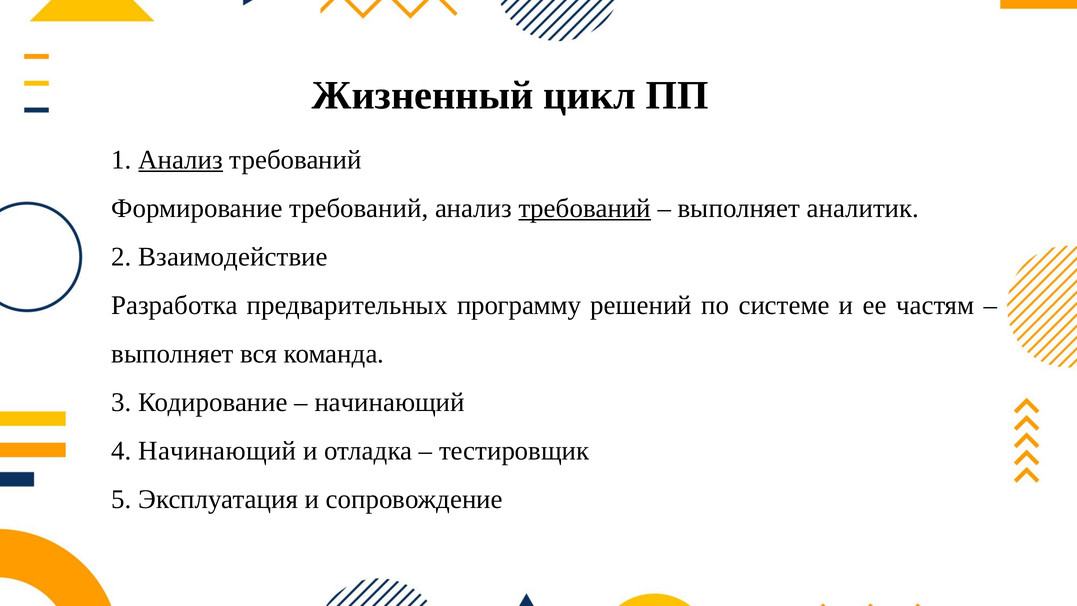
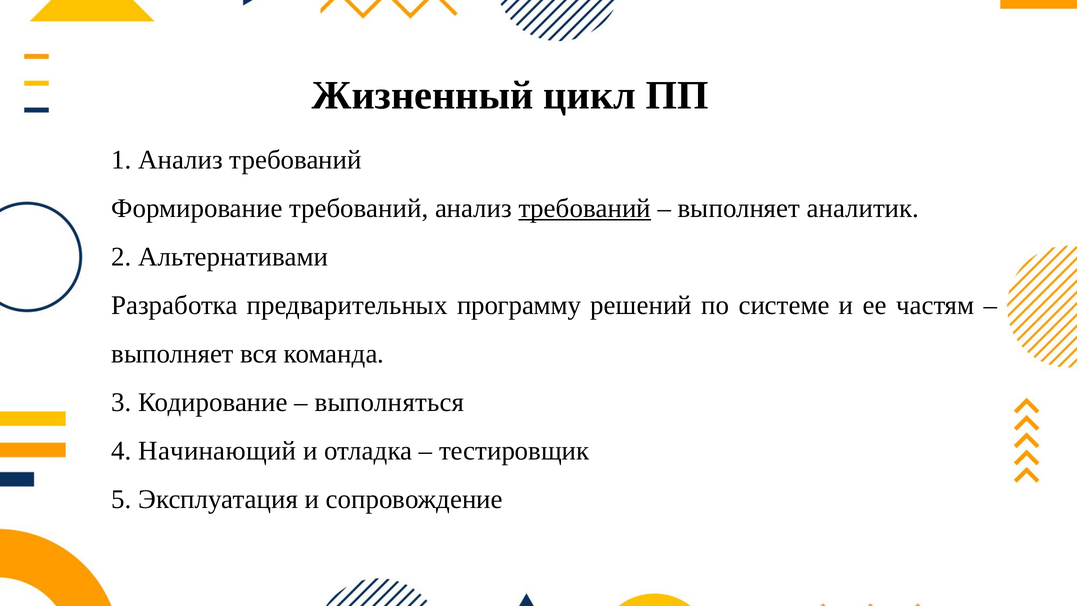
Анализ at (181, 160) underline: present -> none
Взаимодействие: Взаимодействие -> Альтернативами
начинающий at (390, 402): начинающий -> выполняться
